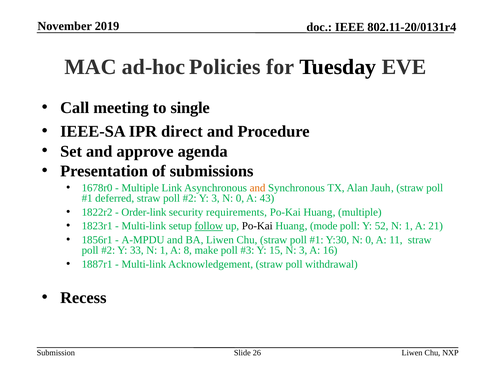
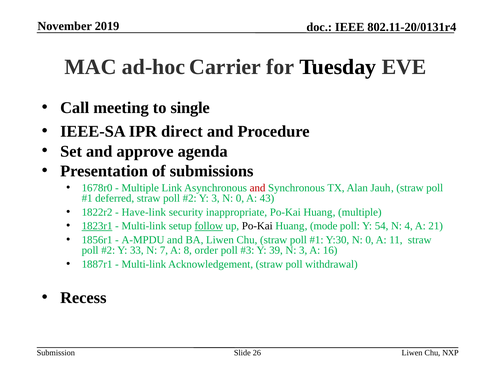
Policies: Policies -> Carrier
and at (258, 188) colour: orange -> red
Order-link: Order-link -> Have-link
requirements: requirements -> inappropriate
1823r1 underline: none -> present
52: 52 -> 54
1 at (409, 226): 1 -> 4
33 N 1: 1 -> 7
make: make -> order
15: 15 -> 39
